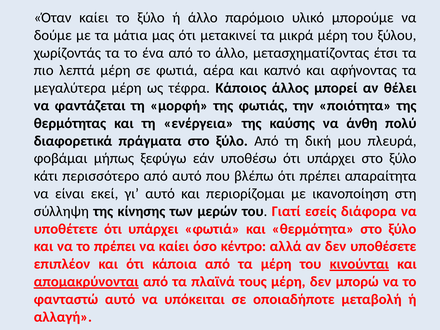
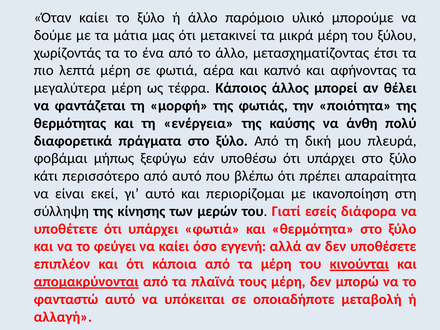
το πρέπει: πρέπει -> φεύγει
κέντρο: κέντρο -> εγγενή
